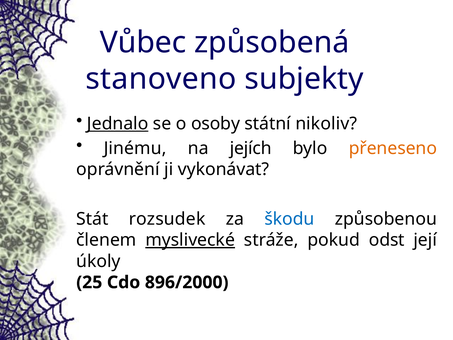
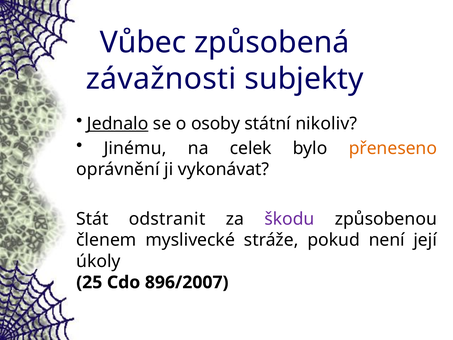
stanoveno: stanoveno -> závažnosti
jejích: jejích -> celek
rozsudek: rozsudek -> odstranit
škodu colour: blue -> purple
myslivecké underline: present -> none
odst: odst -> není
896/2000: 896/2000 -> 896/2007
